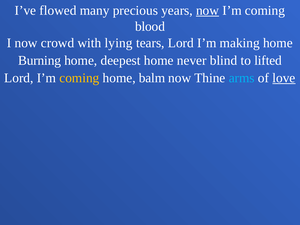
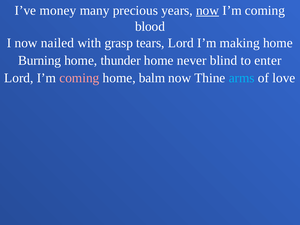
flowed: flowed -> money
crowd: crowd -> nailed
lying: lying -> grasp
deepest: deepest -> thunder
lifted: lifted -> enter
coming at (79, 78) colour: yellow -> pink
love underline: present -> none
